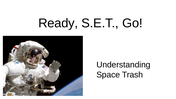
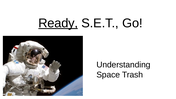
Ready underline: none -> present
